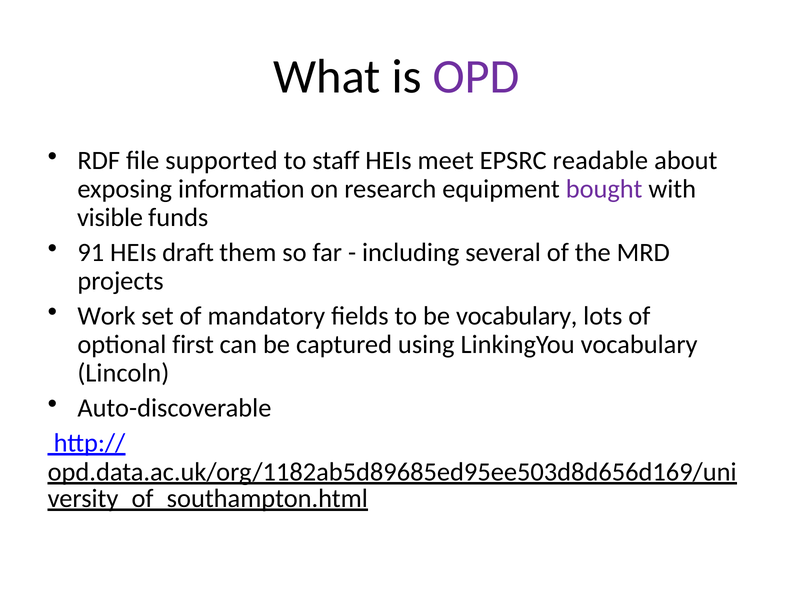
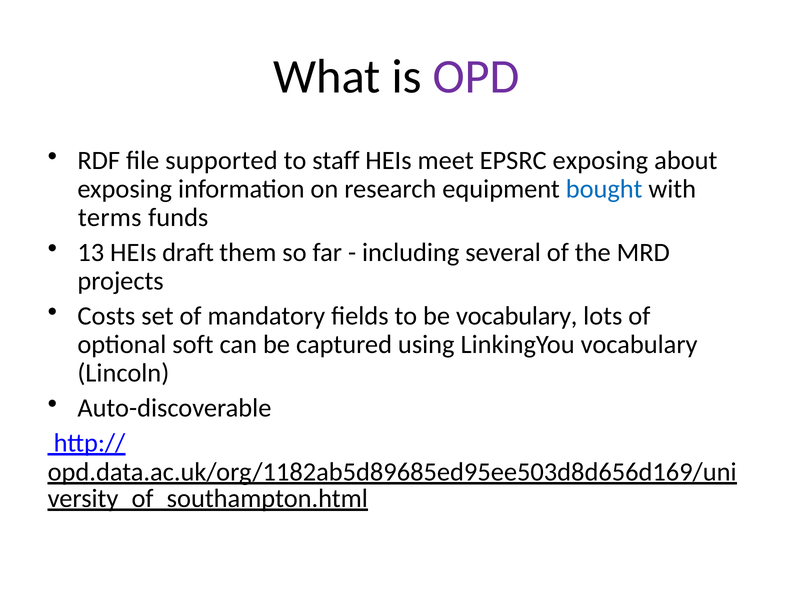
EPSRC readable: readable -> exposing
bought colour: purple -> blue
visible: visible -> terms
91: 91 -> 13
Work: Work -> Costs
first: first -> soft
